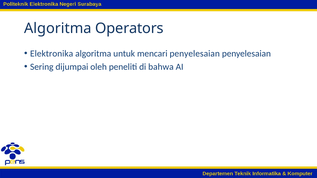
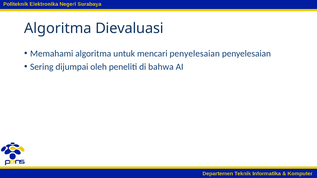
Operators: Operators -> Dievaluasi
Elektronika: Elektronika -> Memahami
